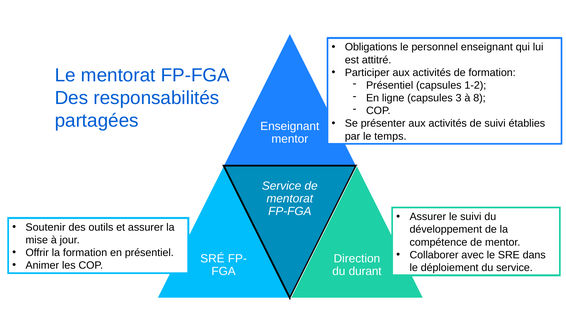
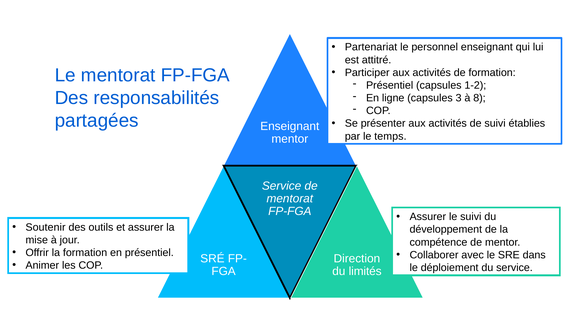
Obligations: Obligations -> Partenariat
durant: durant -> limités
